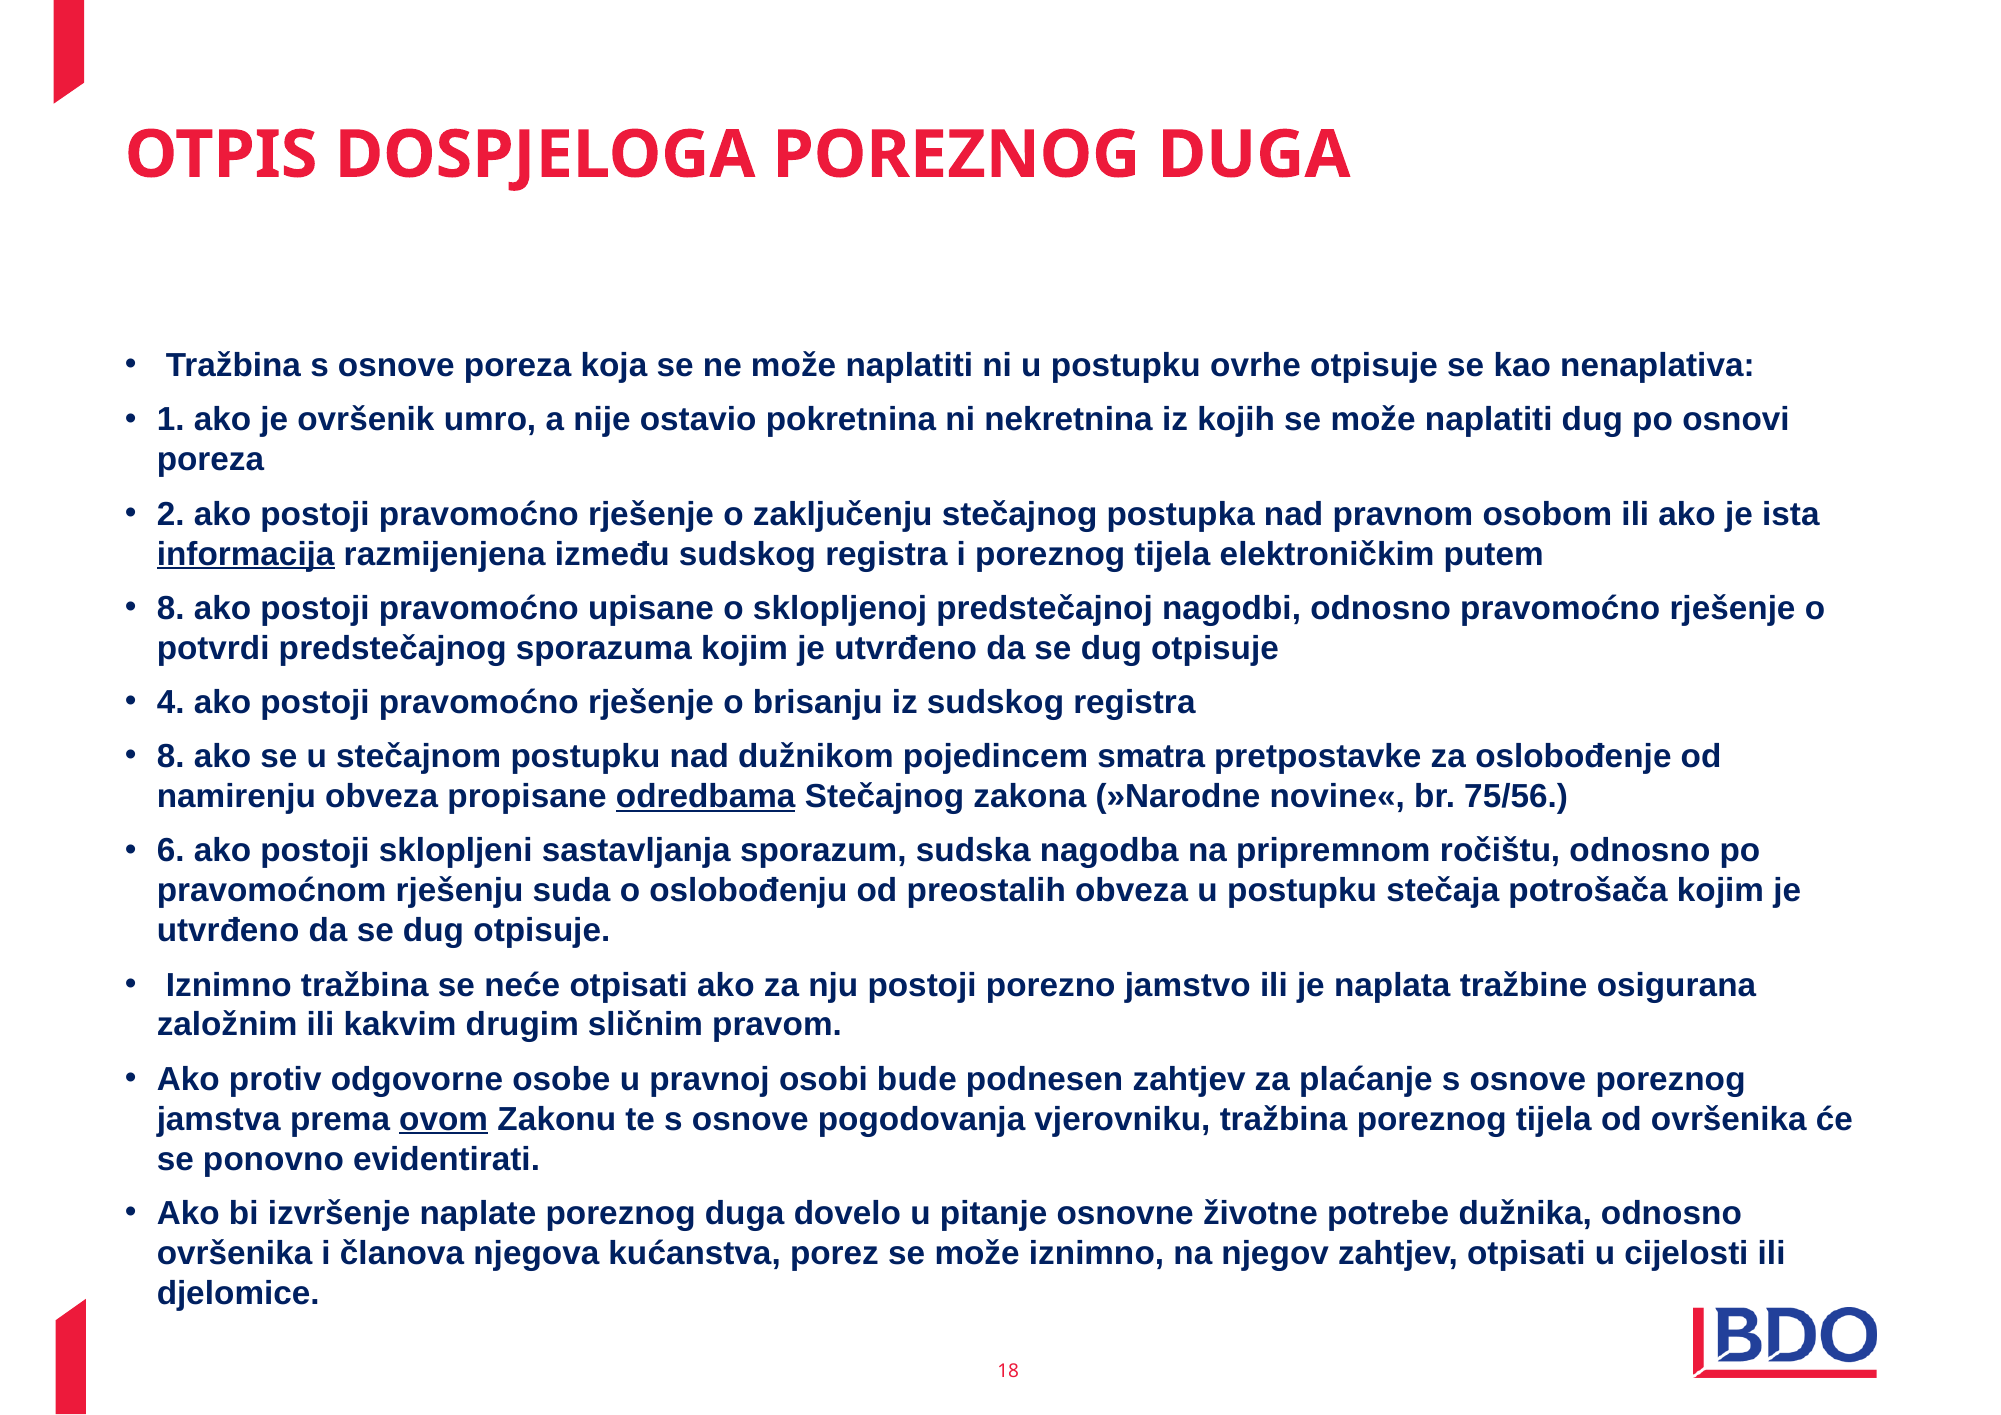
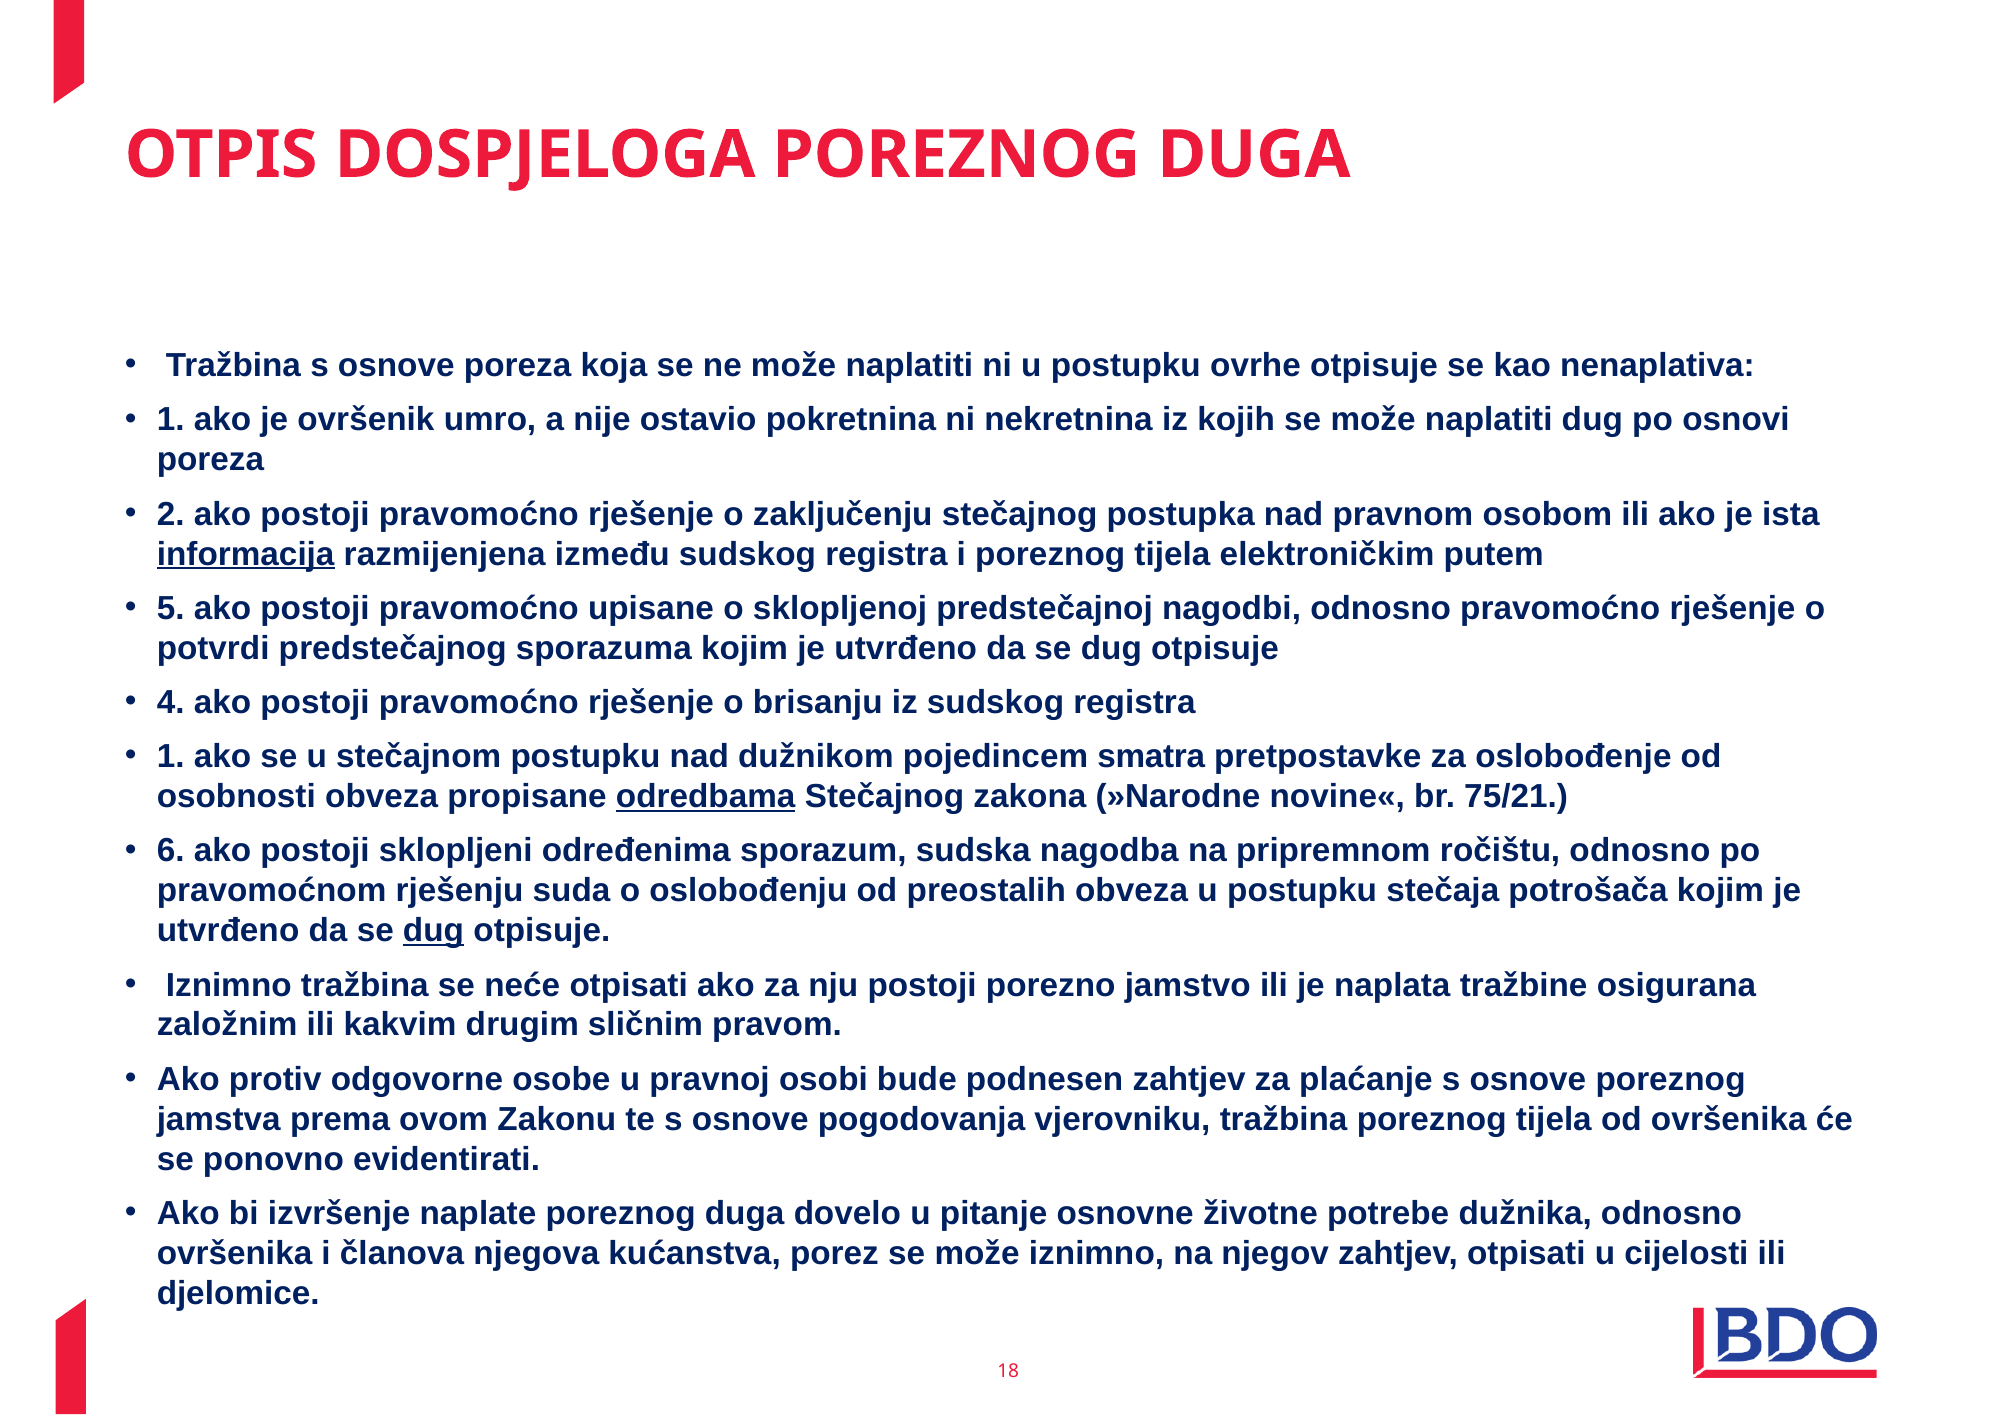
8 at (171, 608): 8 -> 5
8 at (171, 757): 8 -> 1
namirenju: namirenju -> osobnosti
75/56: 75/56 -> 75/21
sastavljanja: sastavljanja -> određenima
dug at (433, 931) underline: none -> present
ovom underline: present -> none
